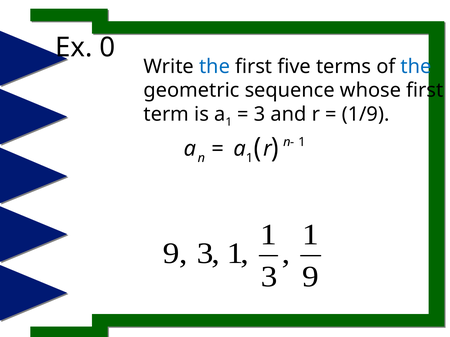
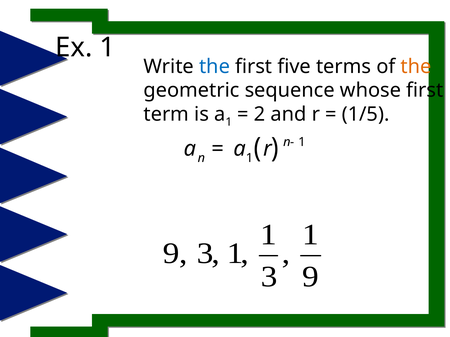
Ex 0: 0 -> 1
the at (416, 67) colour: blue -> orange
3 at (260, 115): 3 -> 2
1/9: 1/9 -> 1/5
